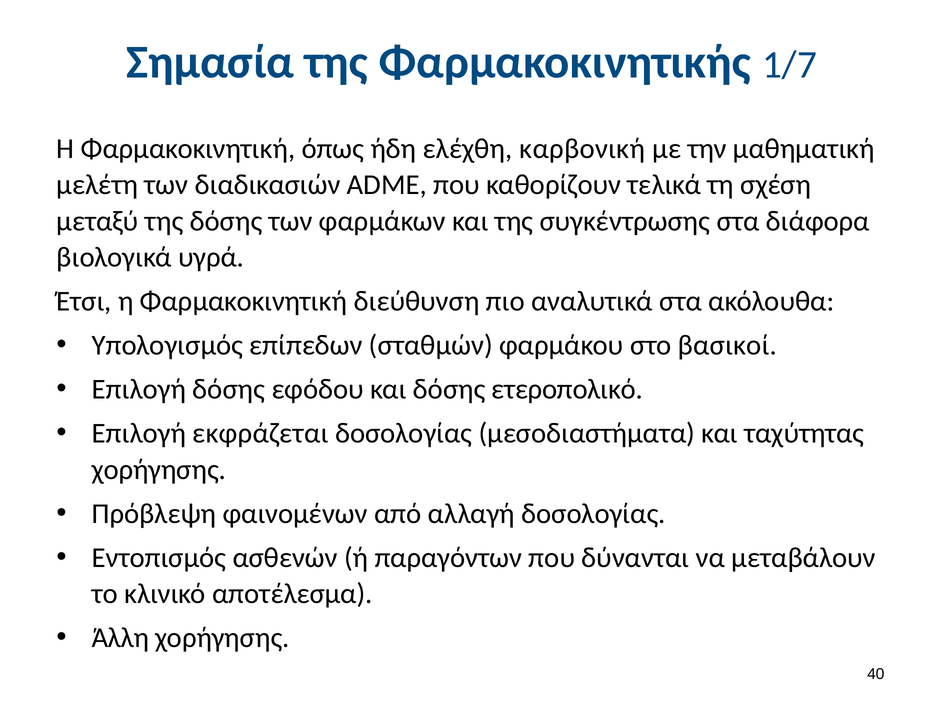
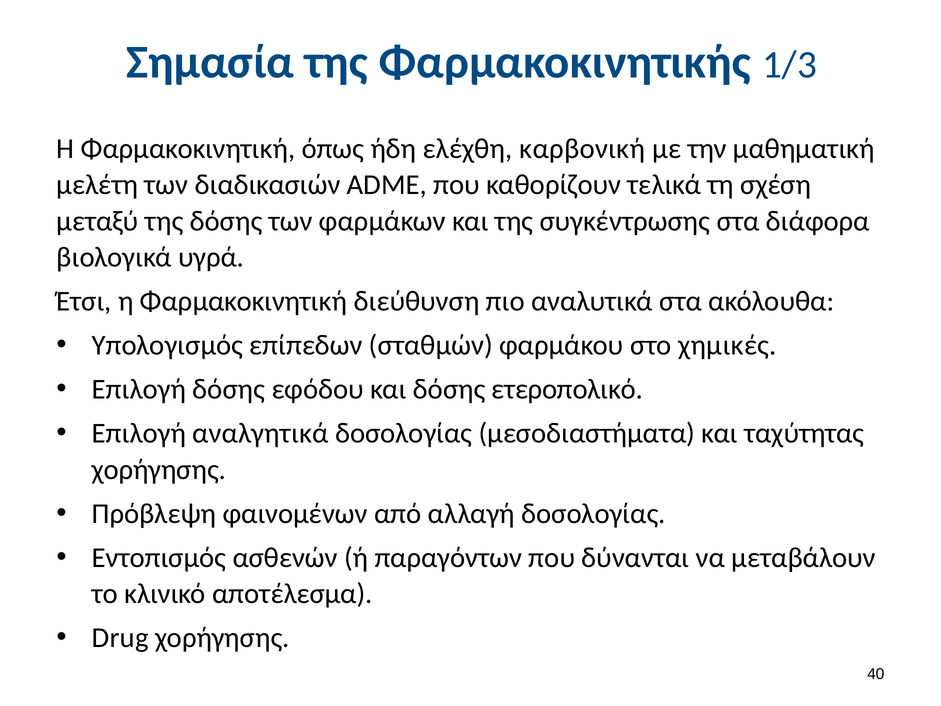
1/7: 1/7 -> 1/3
βασικοί: βασικοί -> χημικές
εκφράζεται: εκφράζεται -> αναλγητικά
Άλλη: Άλλη -> Drug
